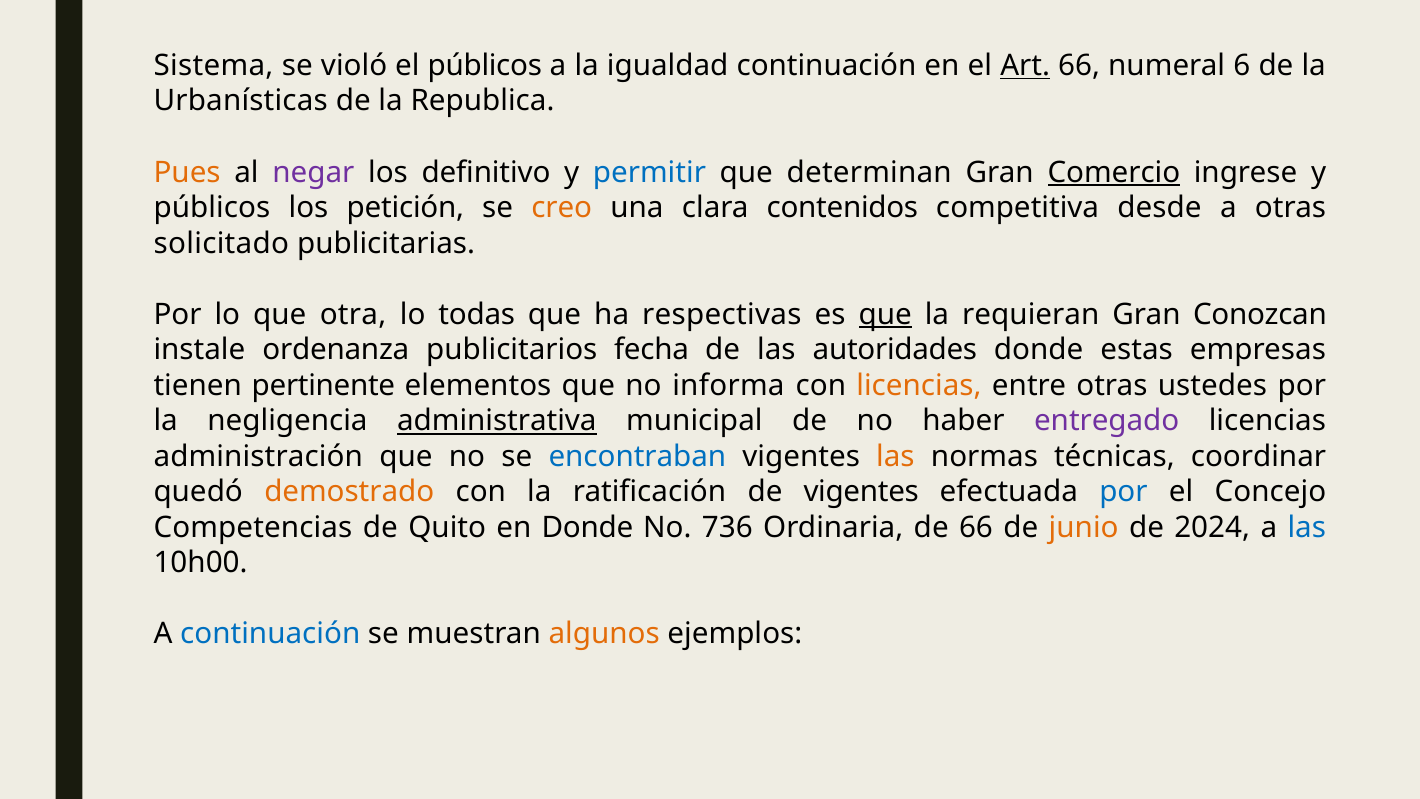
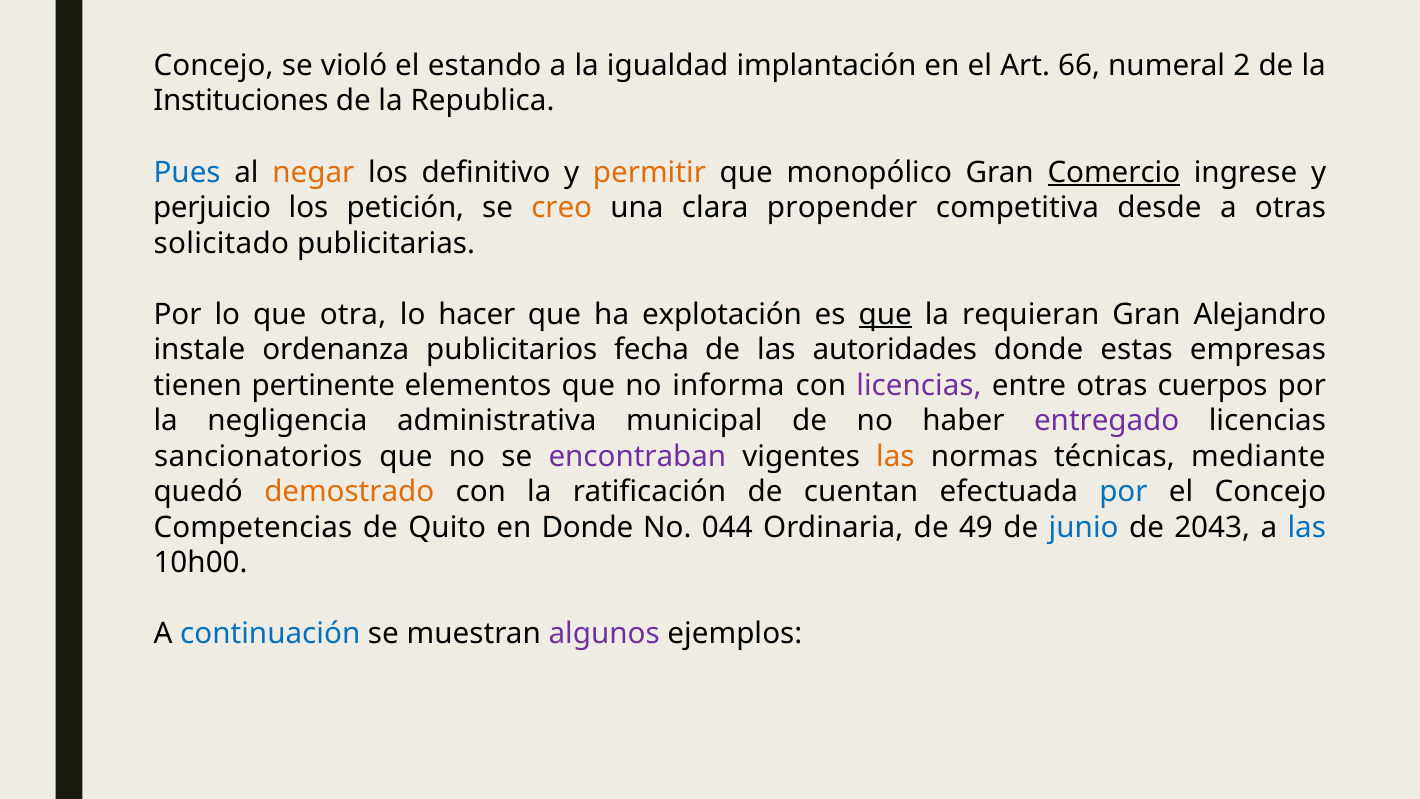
Sistema at (214, 66): Sistema -> Concejo
el públicos: públicos -> estando
igualdad continuación: continuación -> implantación
Art underline: present -> none
6: 6 -> 2
Urbanísticas: Urbanísticas -> Instituciones
Pues colour: orange -> blue
negar colour: purple -> orange
permitir colour: blue -> orange
determinan: determinan -> monopólico
públicos at (212, 208): públicos -> perjuicio
contenidos: contenidos -> propender
todas: todas -> hacer
respectivas: respectivas -> explotación
Conozcan: Conozcan -> Alejandro
licencias at (919, 385) colour: orange -> purple
ustedes: ustedes -> cuerpos
administrativa underline: present -> none
administración: administración -> sancionatorios
encontraban colour: blue -> purple
coordinar: coordinar -> mediante
de vigentes: vigentes -> cuentan
736: 736 -> 044
de 66: 66 -> 49
junio colour: orange -> blue
2024: 2024 -> 2043
algunos colour: orange -> purple
